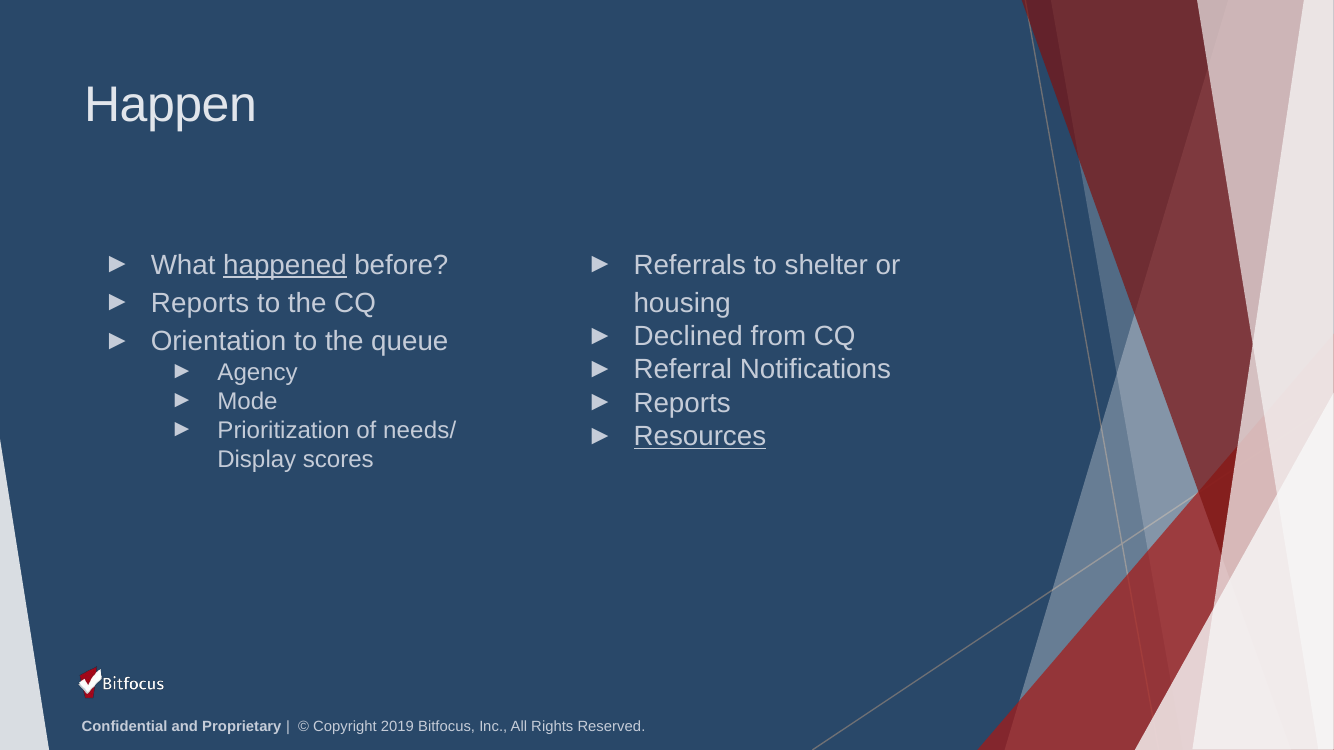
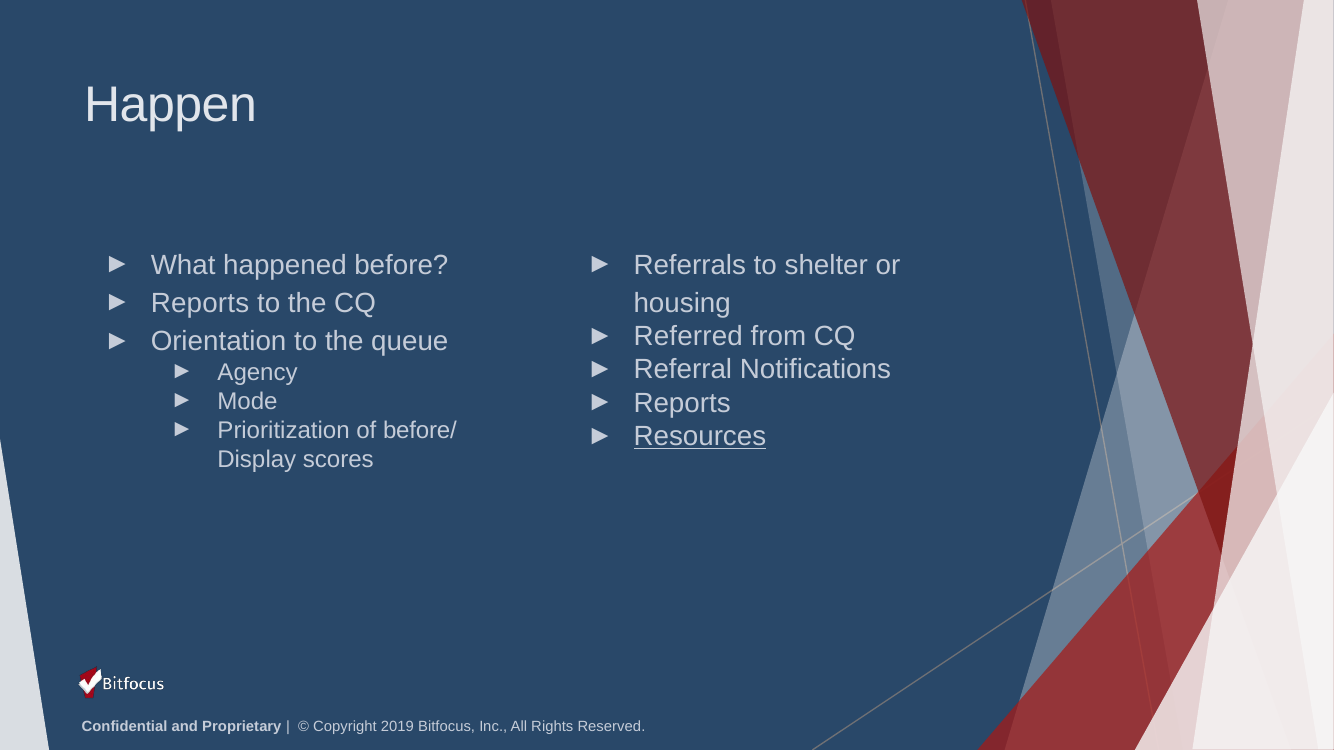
happened underline: present -> none
Declined: Declined -> Referred
needs/: needs/ -> before/
